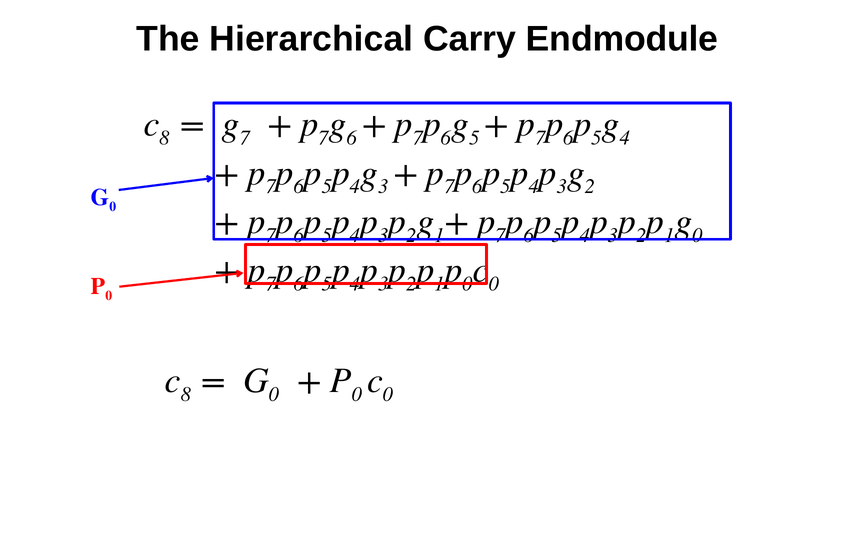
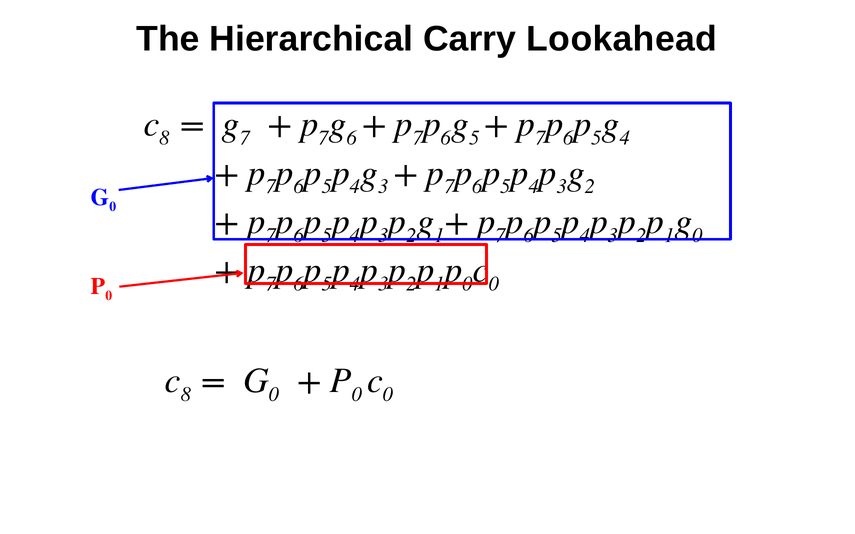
Endmodule: Endmodule -> Lookahead
